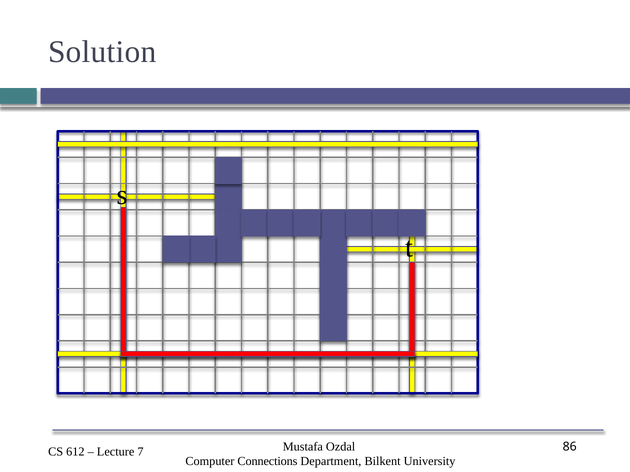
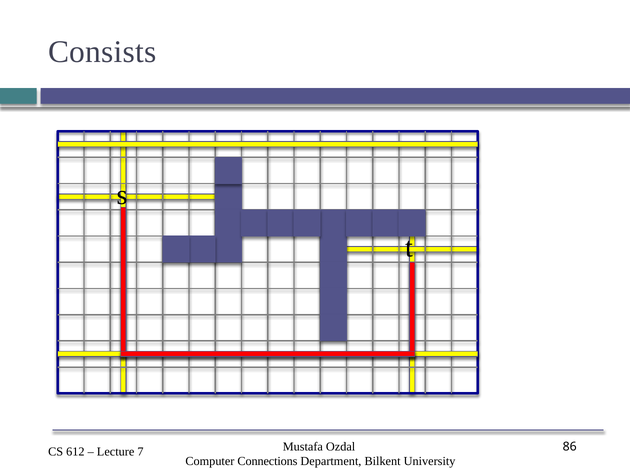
Solution: Solution -> Consists
